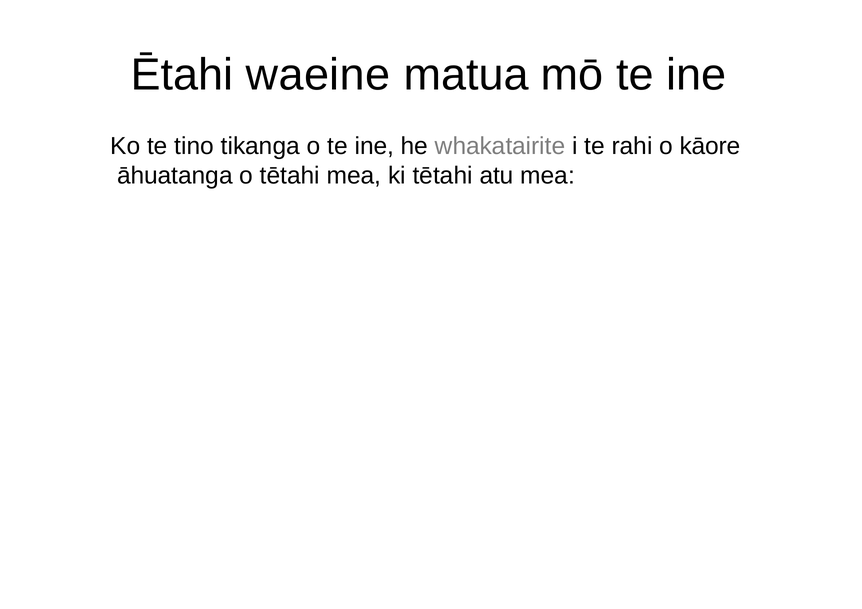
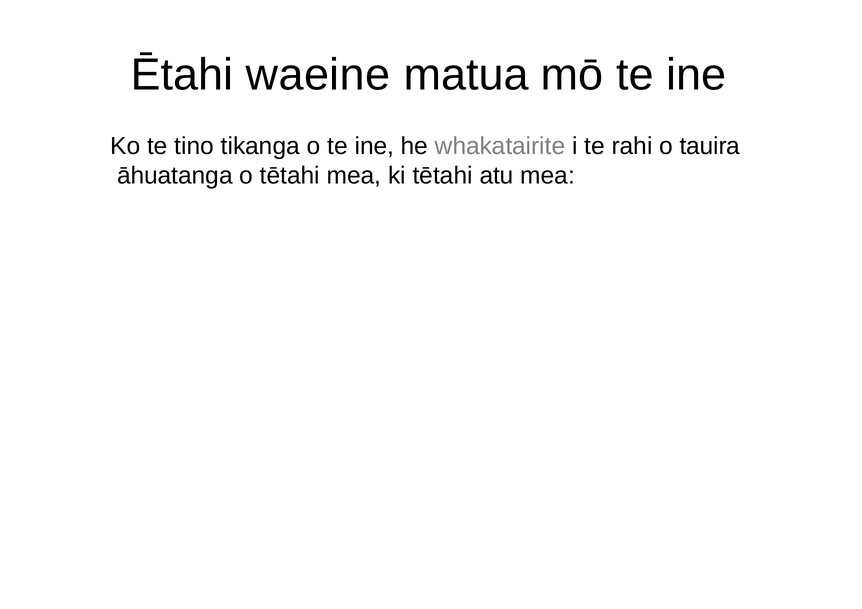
kāore: kāore -> tauira
